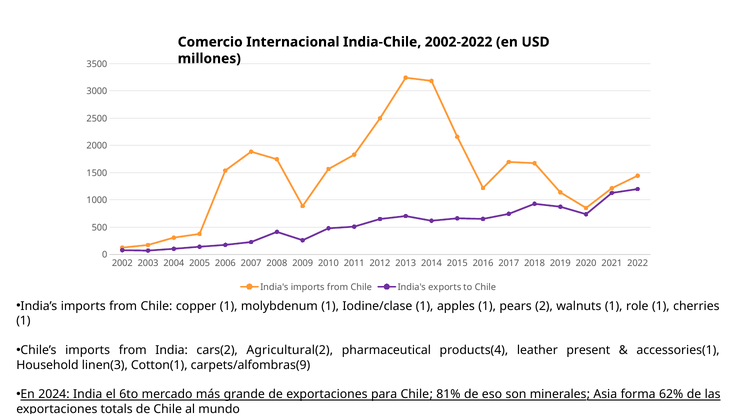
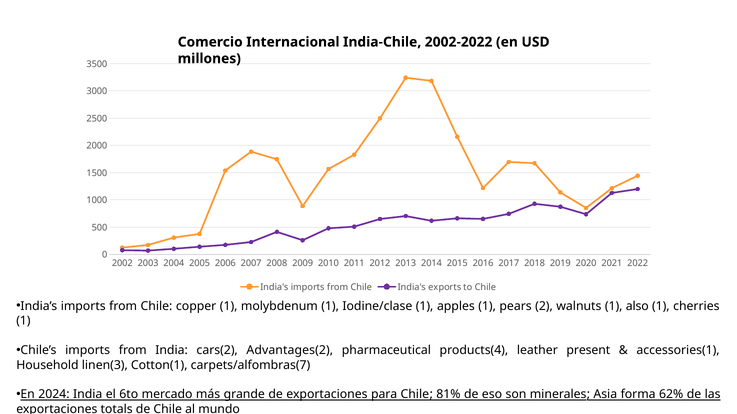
role: role -> also
Agricultural(2: Agricultural(2 -> Advantages(2
carpets/alfombras(9: carpets/alfombras(9 -> carpets/alfombras(7
